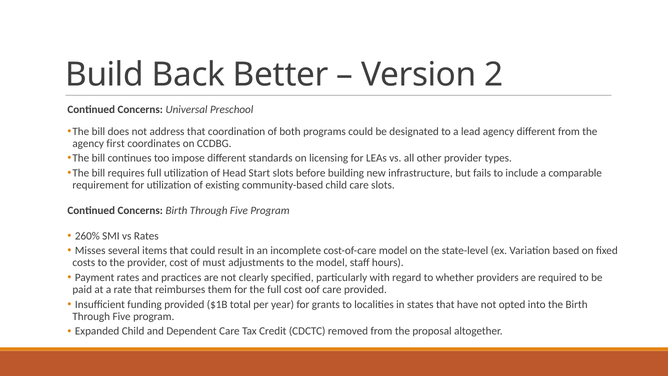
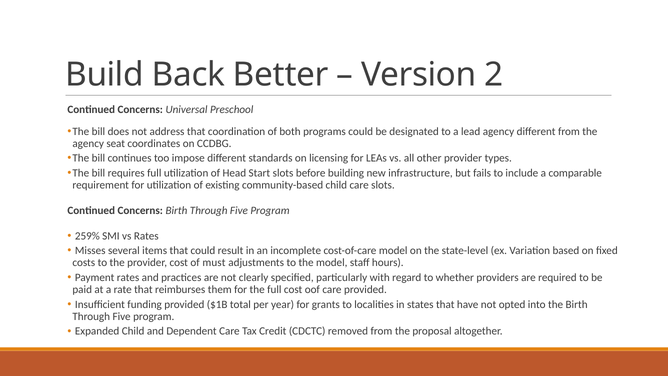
first: first -> seat
260%: 260% -> 259%
